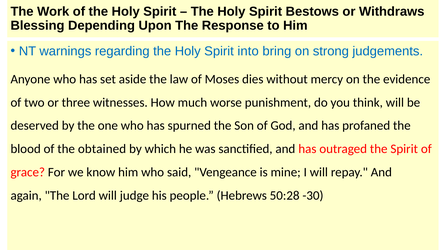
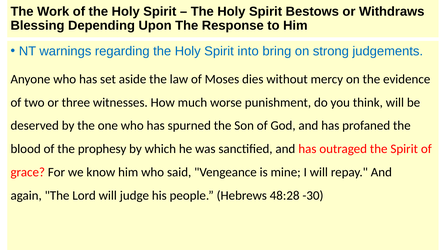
obtained: obtained -> prophesy
50:28: 50:28 -> 48:28
